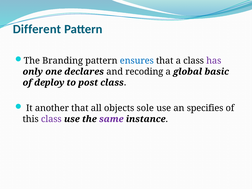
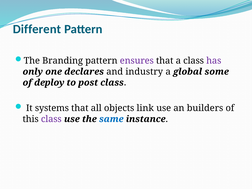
ensures colour: blue -> purple
recoding: recoding -> industry
basic: basic -> some
another: another -> systems
sole: sole -> link
specifies: specifies -> builders
same colour: purple -> blue
